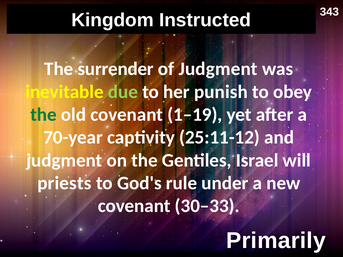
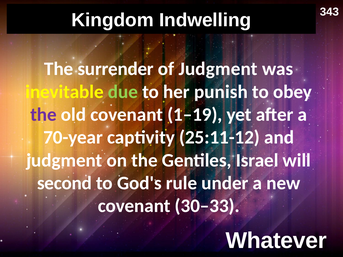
Instructed: Instructed -> Indwelling
the at (43, 115) colour: green -> purple
priests: priests -> second
Primarily: Primarily -> Whatever
